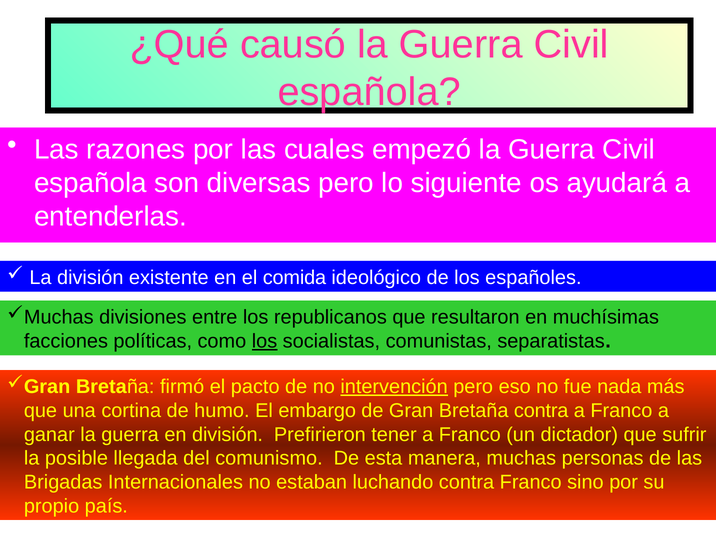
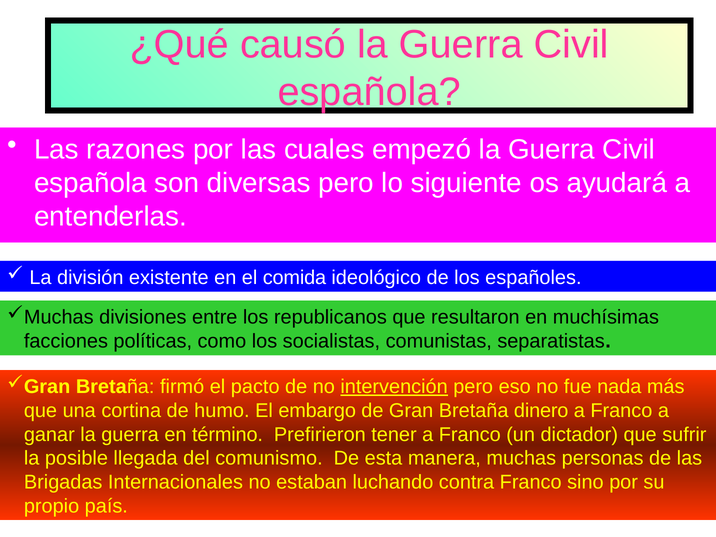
los at (265, 341) underline: present -> none
Bretaña contra: contra -> dinero
en división: división -> término
